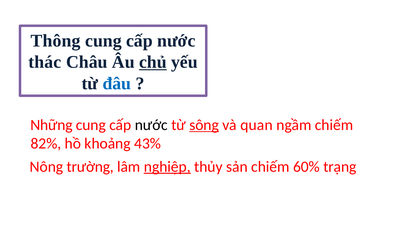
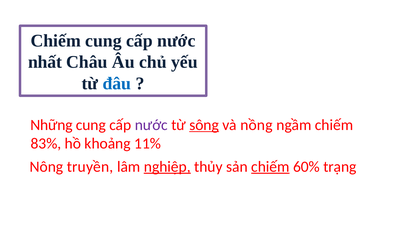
Thông at (56, 41): Thông -> Chiếm
thác: thác -> nhất
chủ underline: present -> none
nước at (151, 125) colour: black -> purple
quan: quan -> nồng
82%: 82% -> 83%
43%: 43% -> 11%
trường: trường -> truyền
chiếm at (270, 166) underline: none -> present
